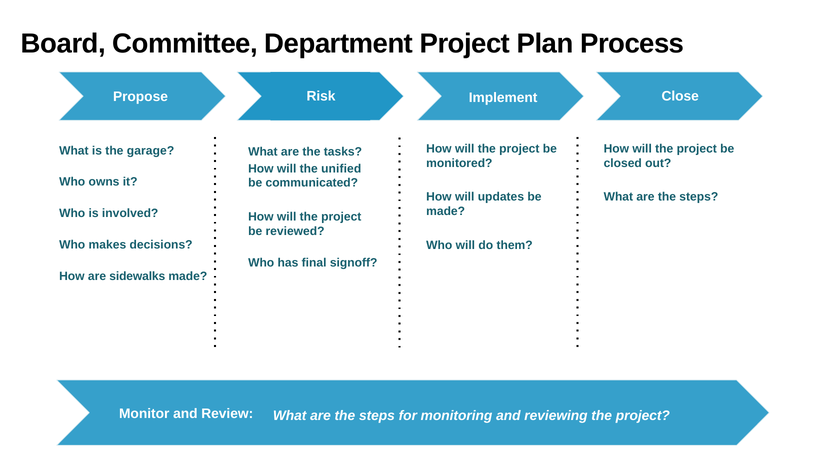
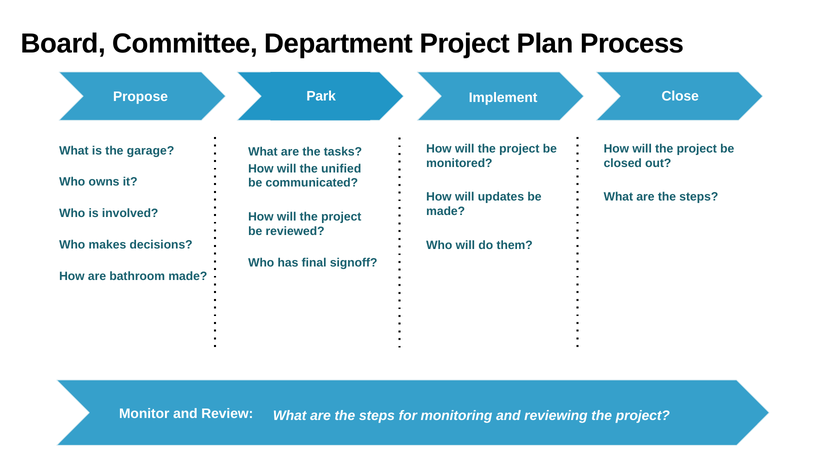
Risk: Risk -> Park
sidewalks: sidewalks -> bathroom
